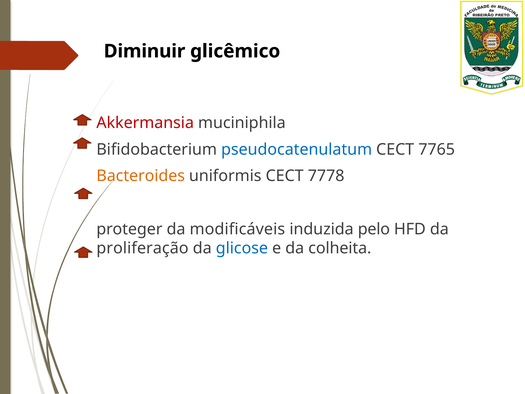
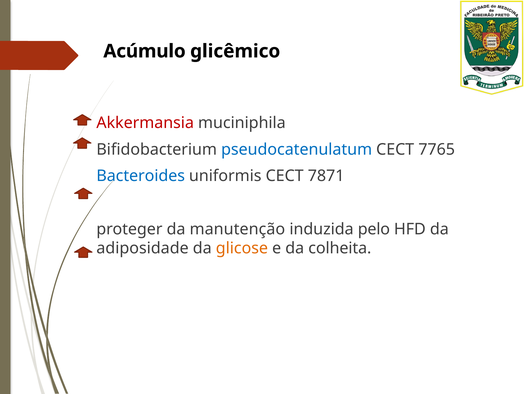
Diminuir: Diminuir -> Acúmulo
Bacteroides colour: orange -> blue
7778: 7778 -> 7871
modificáveis: modificáveis -> manutenção
proliferação: proliferação -> adiposidade
glicose colour: blue -> orange
